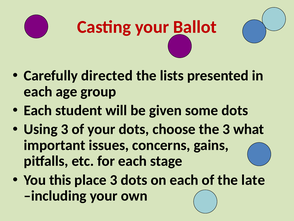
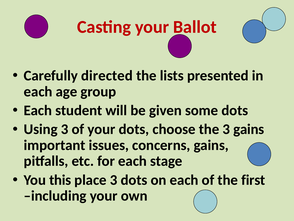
3 what: what -> gains
late: late -> first
